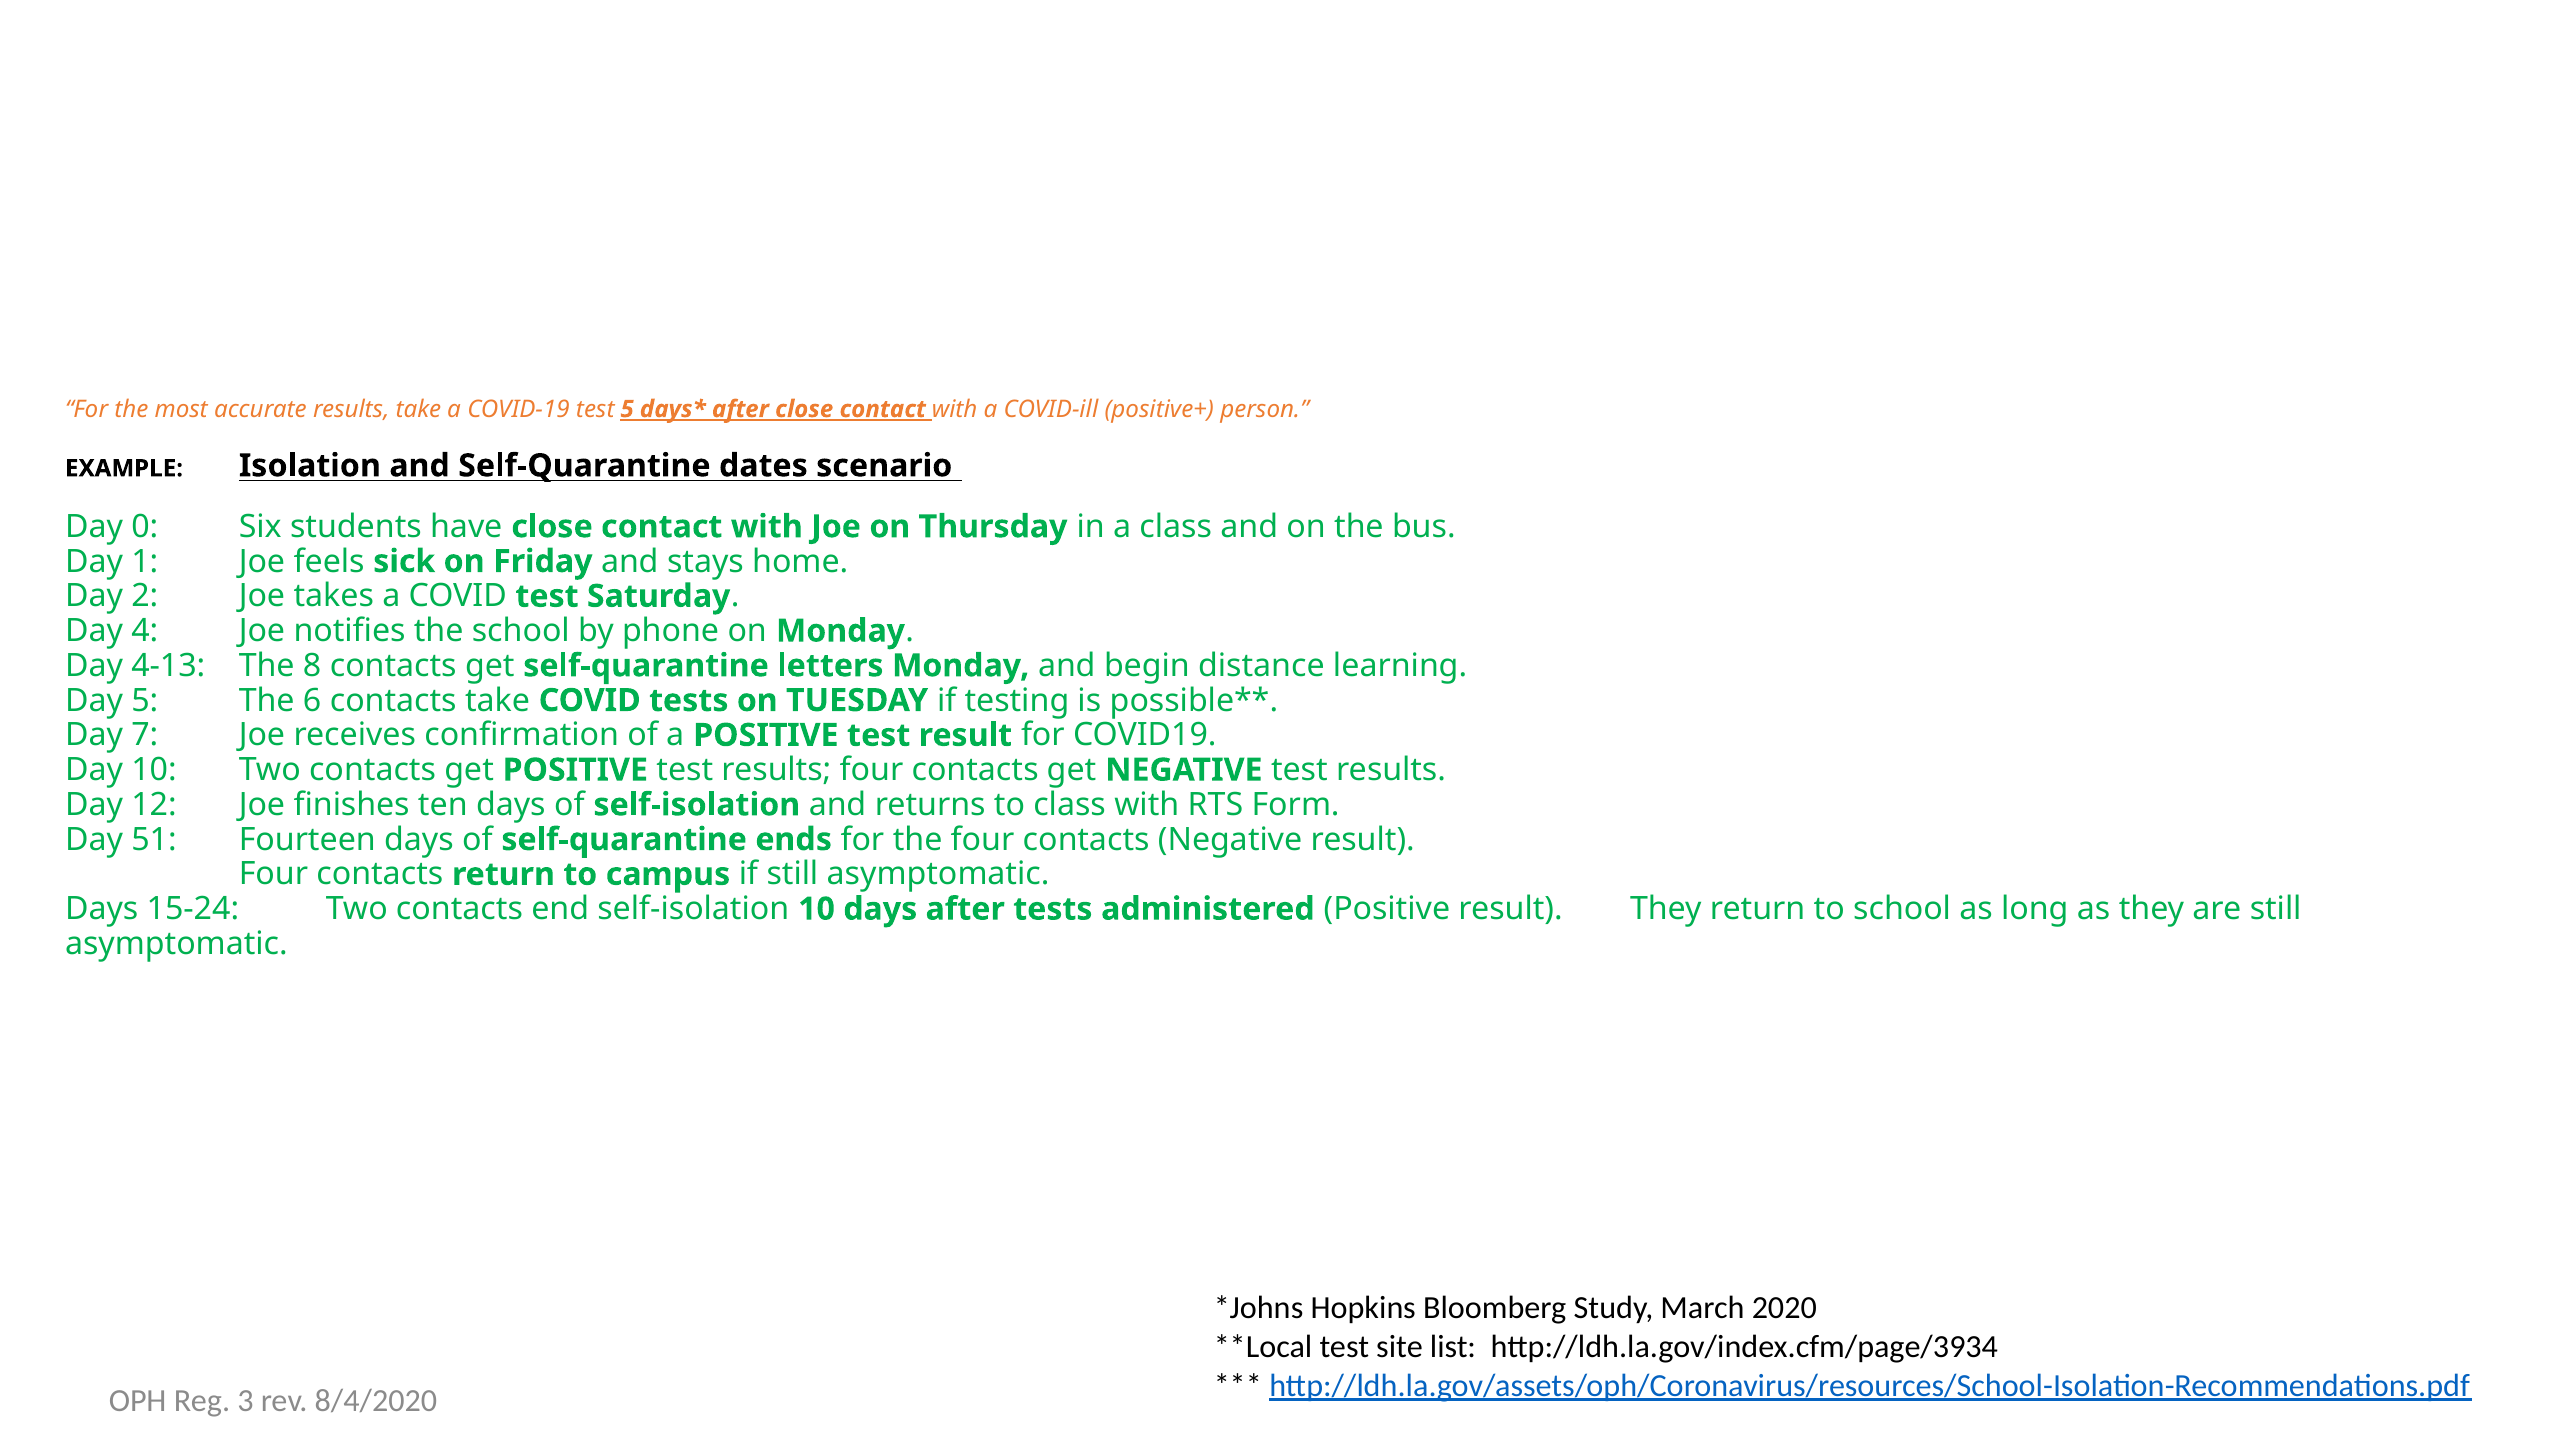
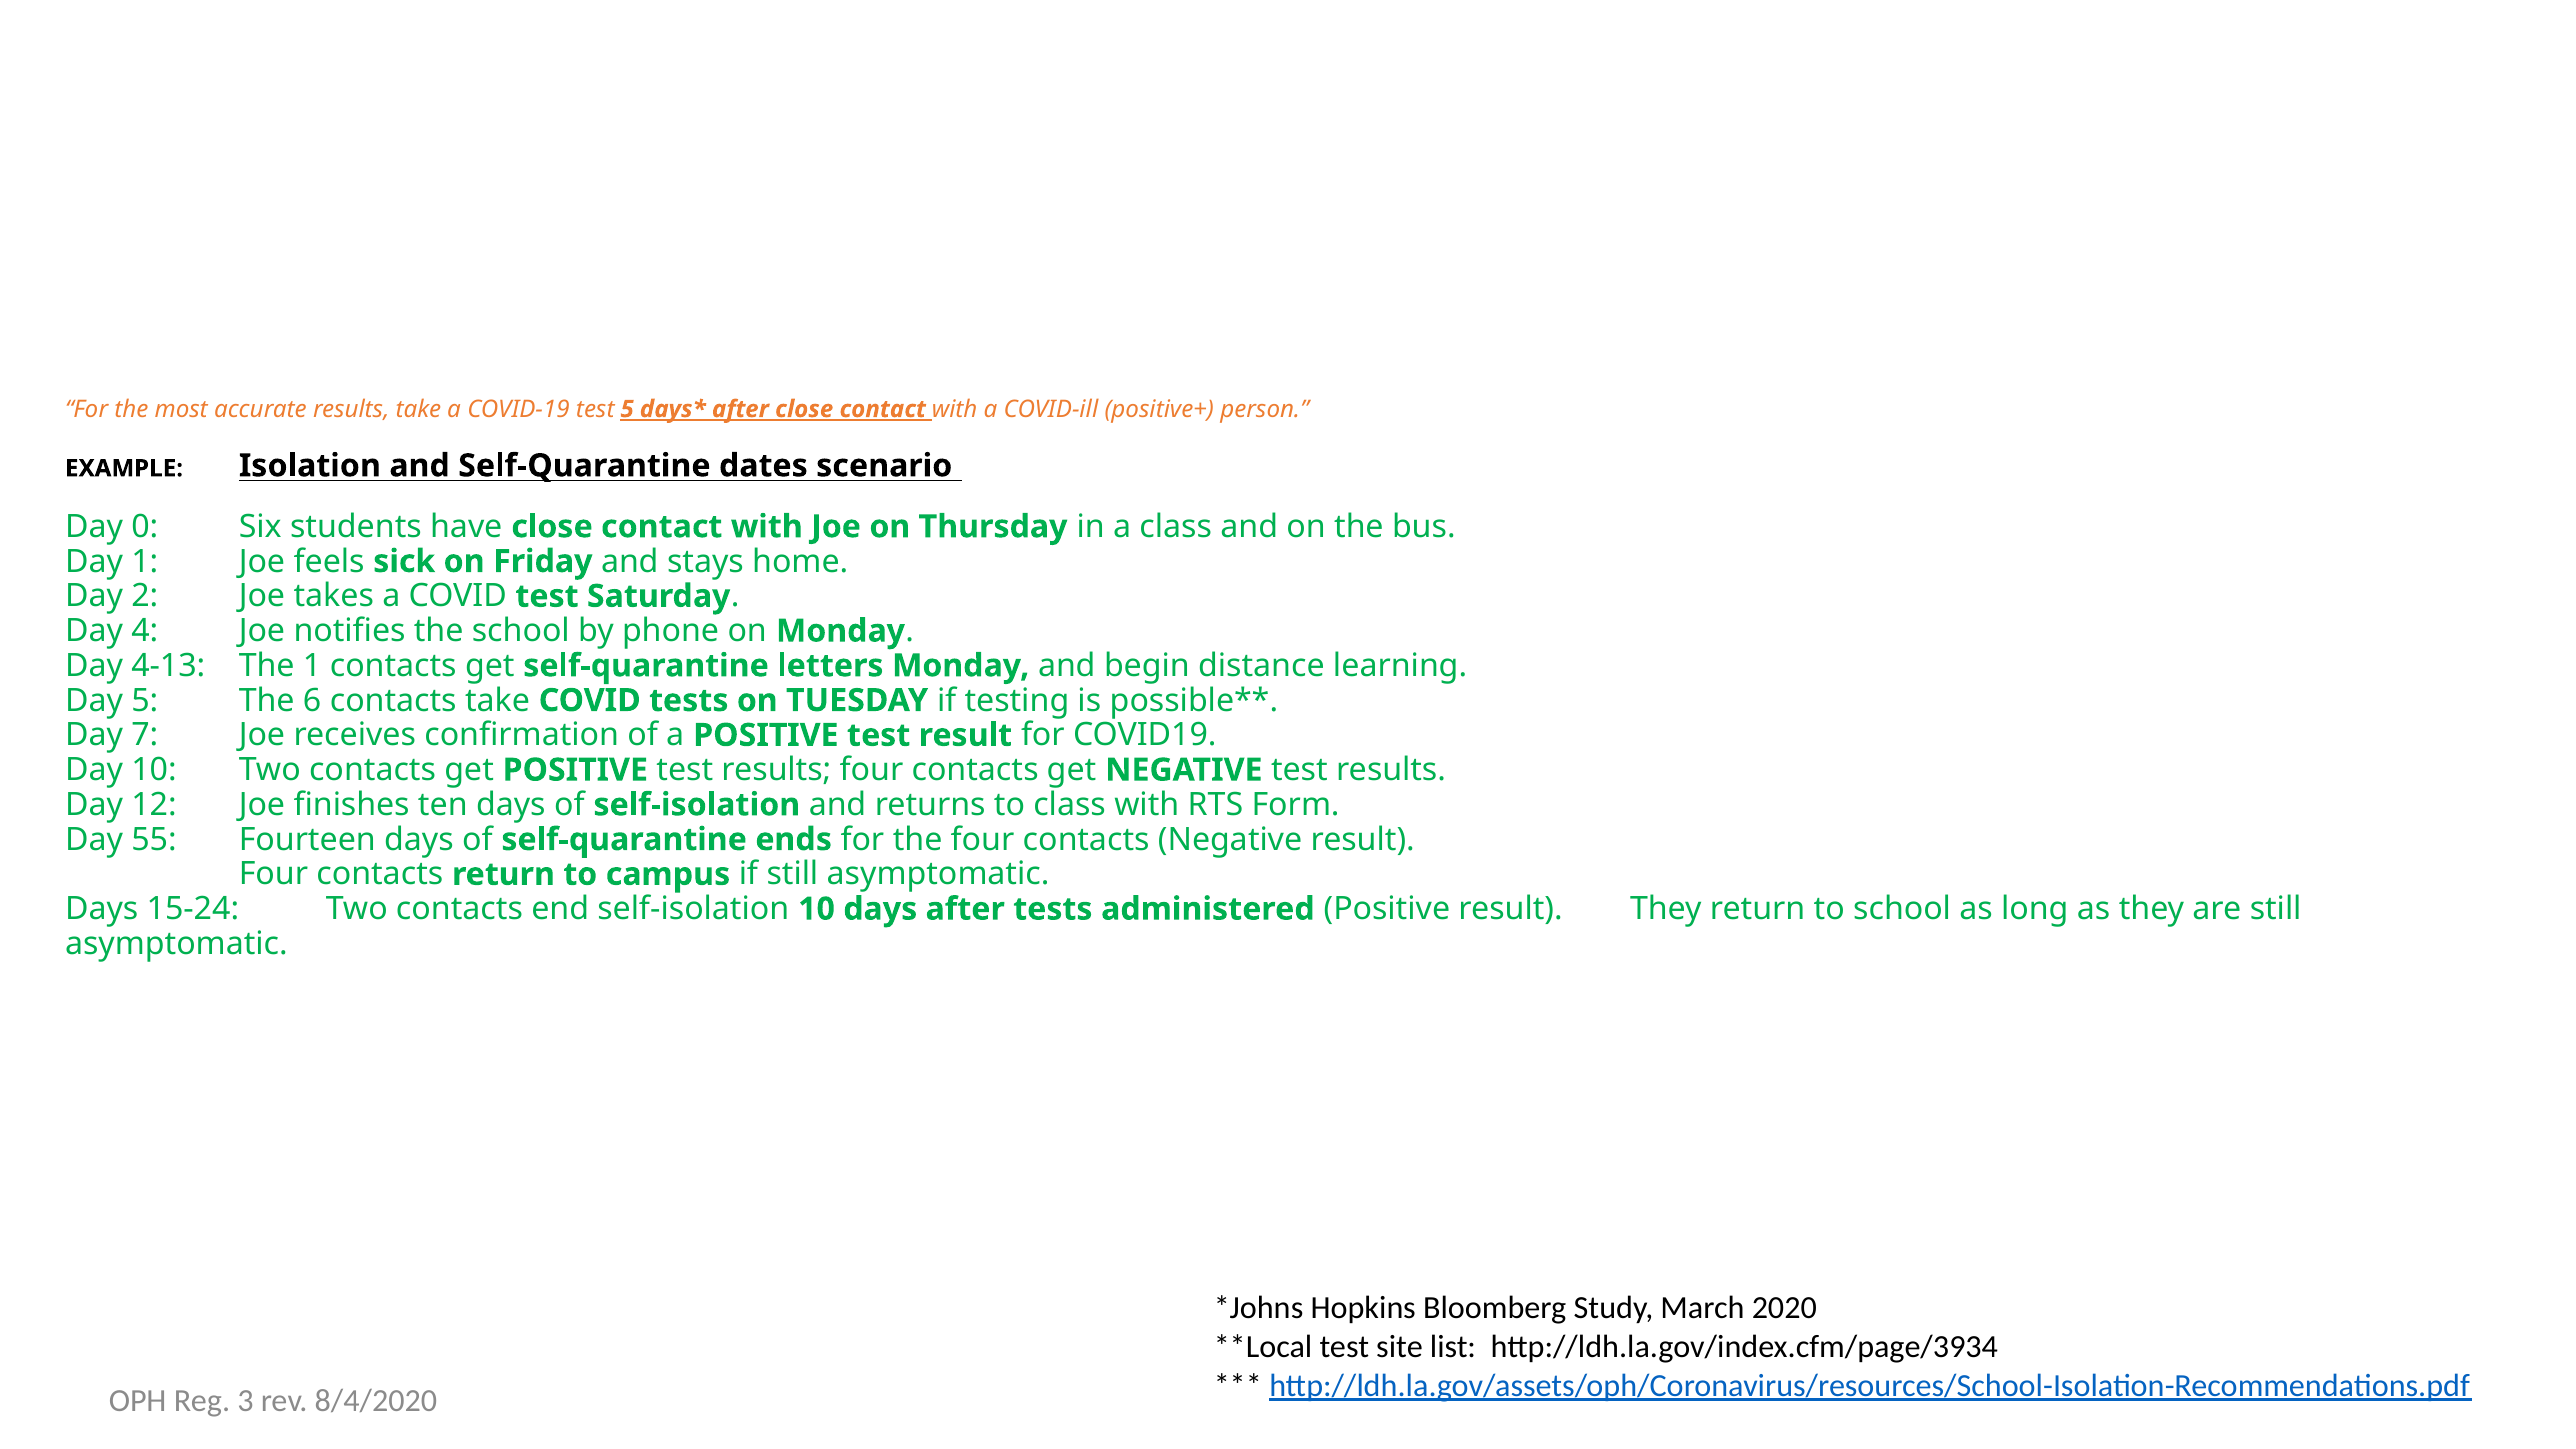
The 8: 8 -> 1
51: 51 -> 55
